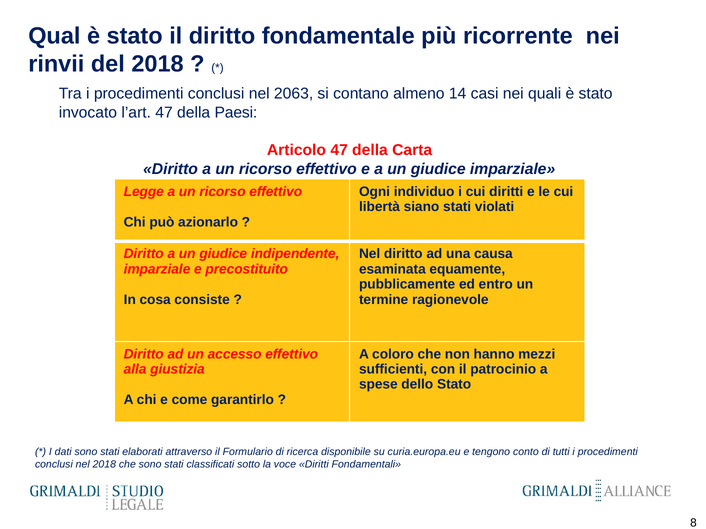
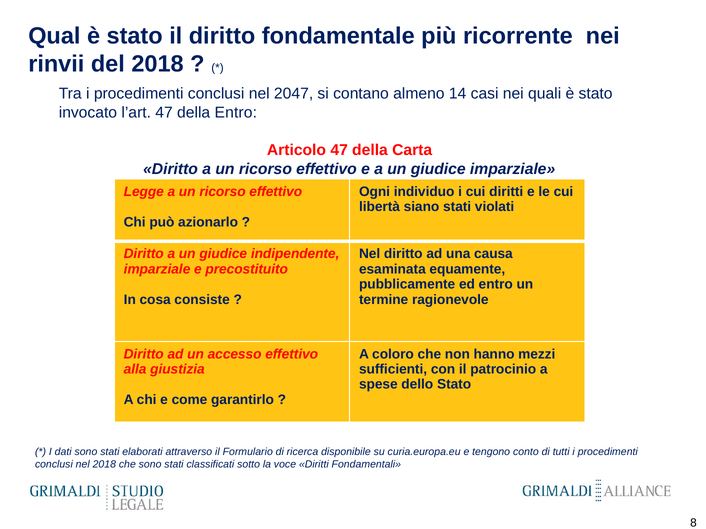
2063: 2063 -> 2047
della Paesi: Paesi -> Entro
